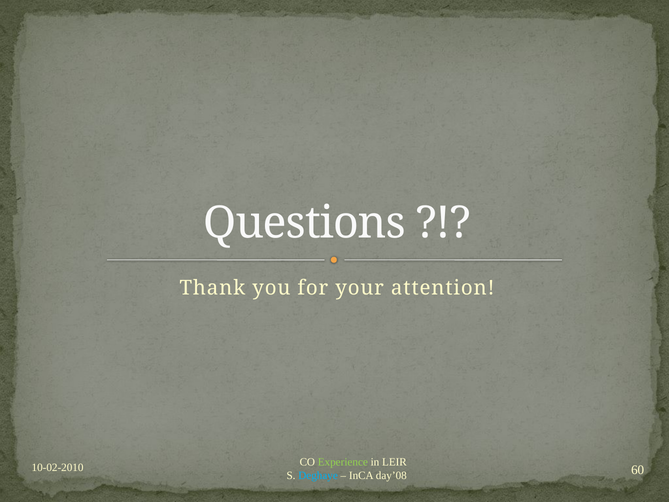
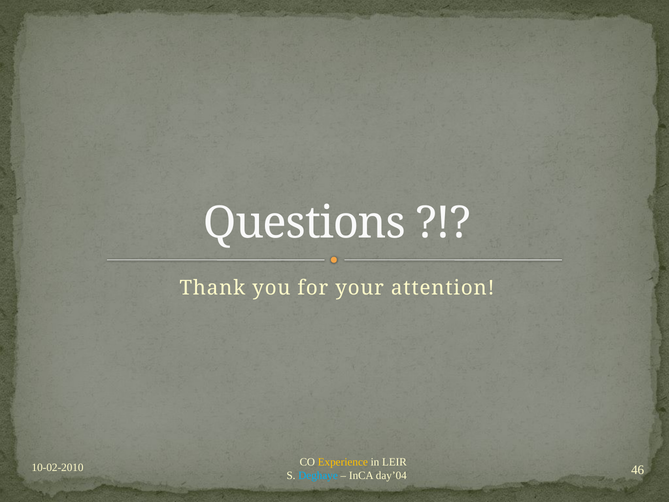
Experience colour: light green -> yellow
60: 60 -> 46
day’08: day’08 -> day’04
